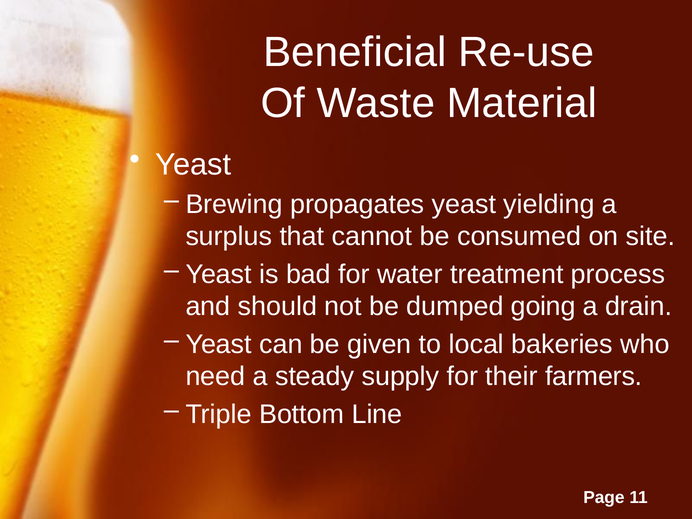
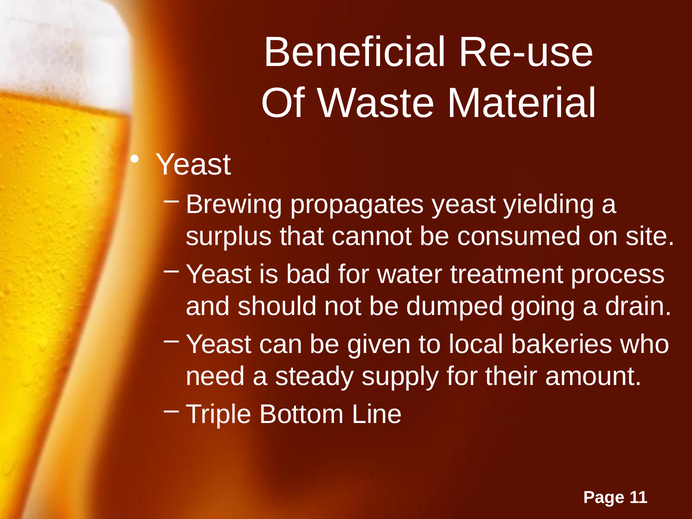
farmers: farmers -> amount
